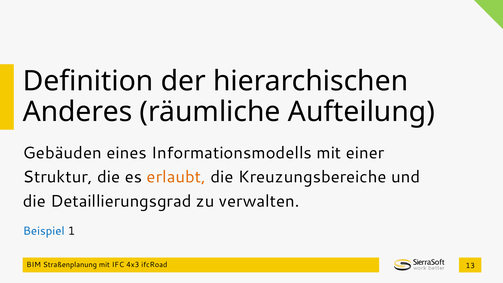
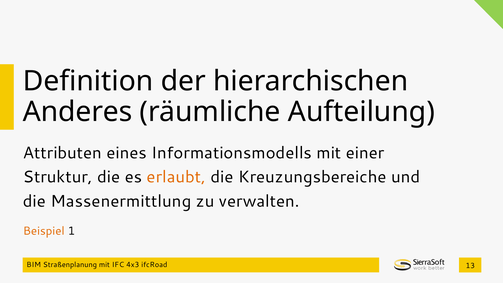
Gebäuden: Gebäuden -> Attributen
Detaillierungsgrad: Detaillierungsgrad -> Massenermittlung
Beispiel colour: blue -> orange
